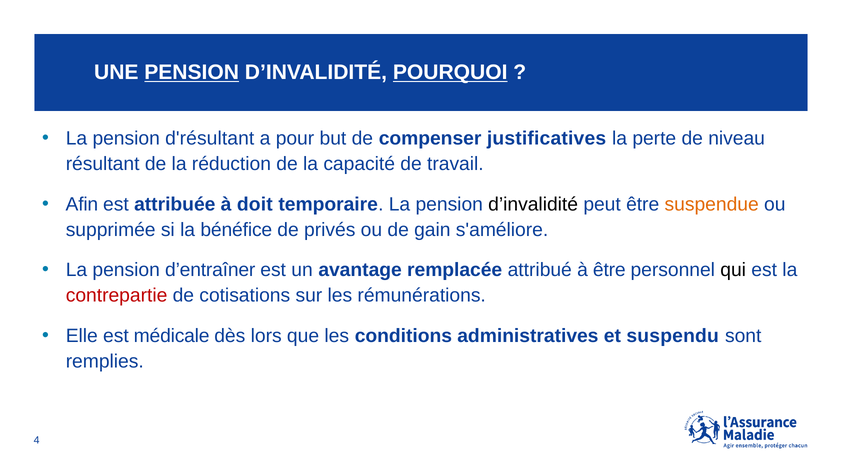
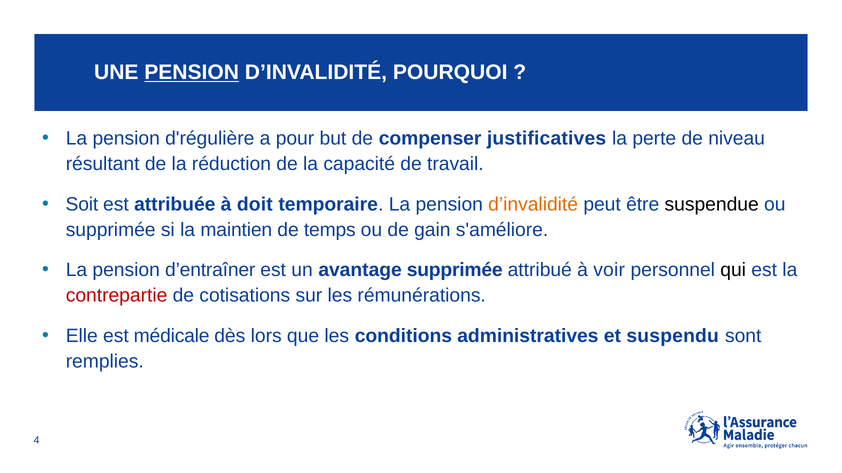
POURQUOI underline: present -> none
d'résultant: d'résultant -> d'régulière
Afin: Afin -> Soit
d’invalidité at (533, 205) colour: black -> orange
suspendue colour: orange -> black
bénéfice: bénéfice -> maintien
privés: privés -> temps
avantage remplacée: remplacée -> supprimée
à être: être -> voir
